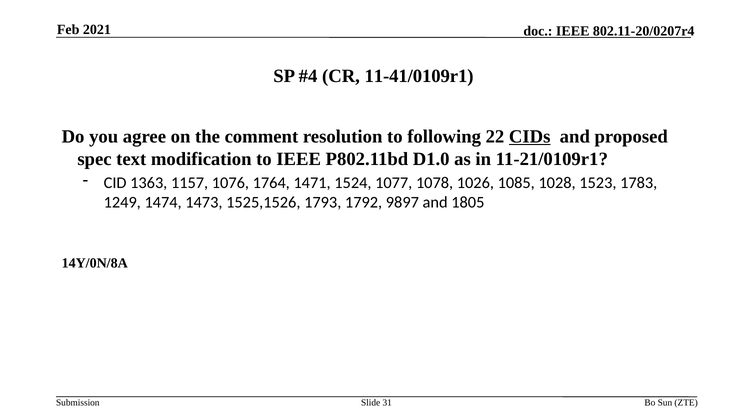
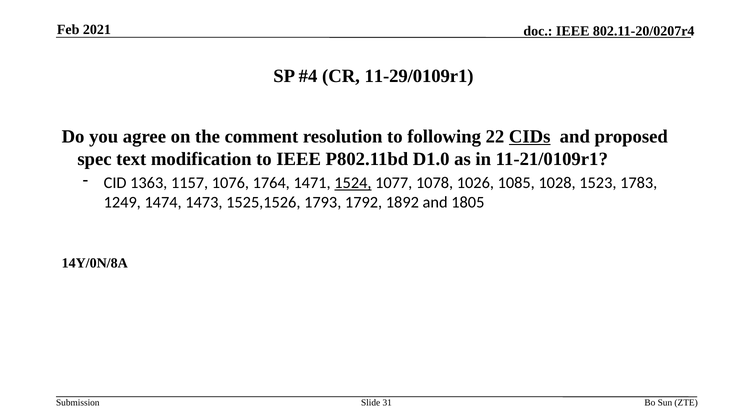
11-41/0109r1: 11-41/0109r1 -> 11-29/0109r1
1524 underline: none -> present
9897: 9897 -> 1892
